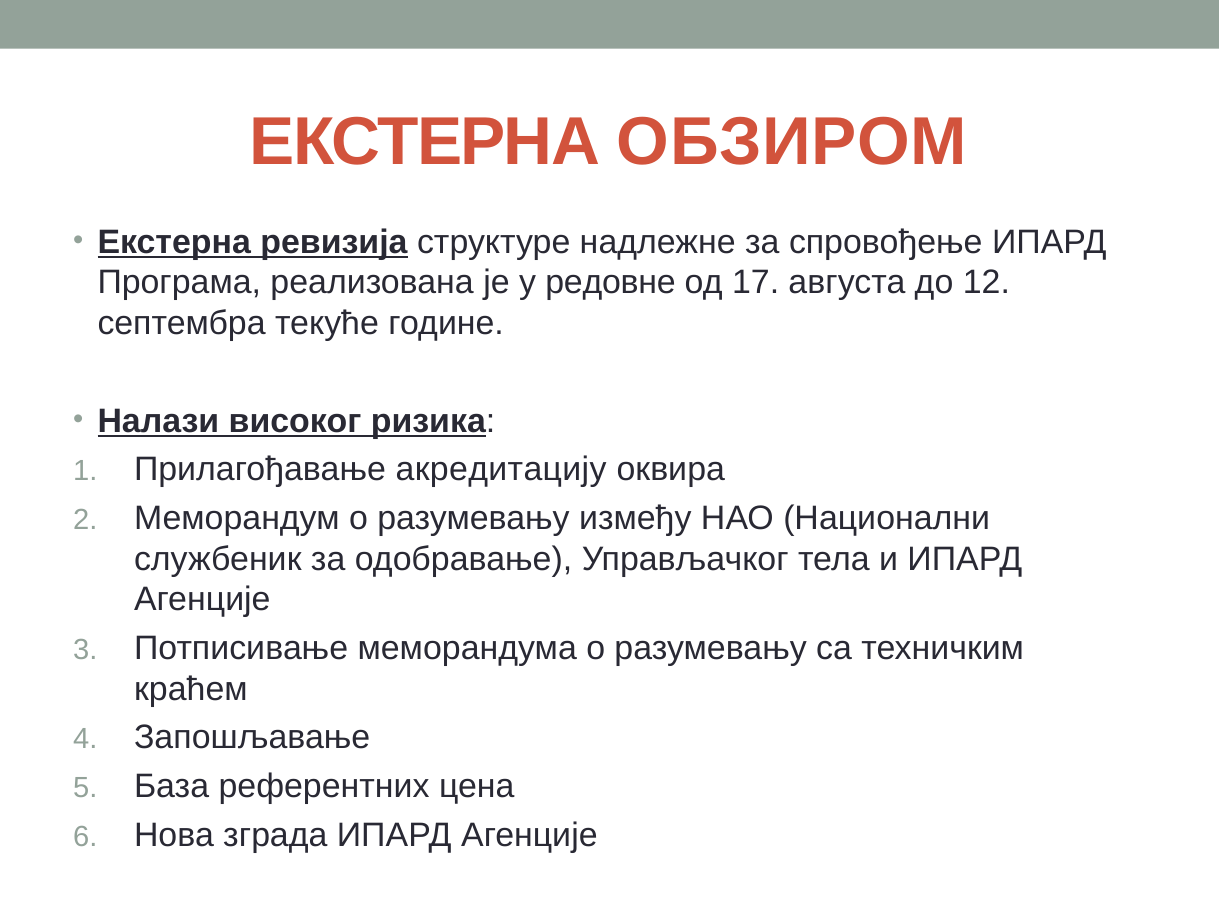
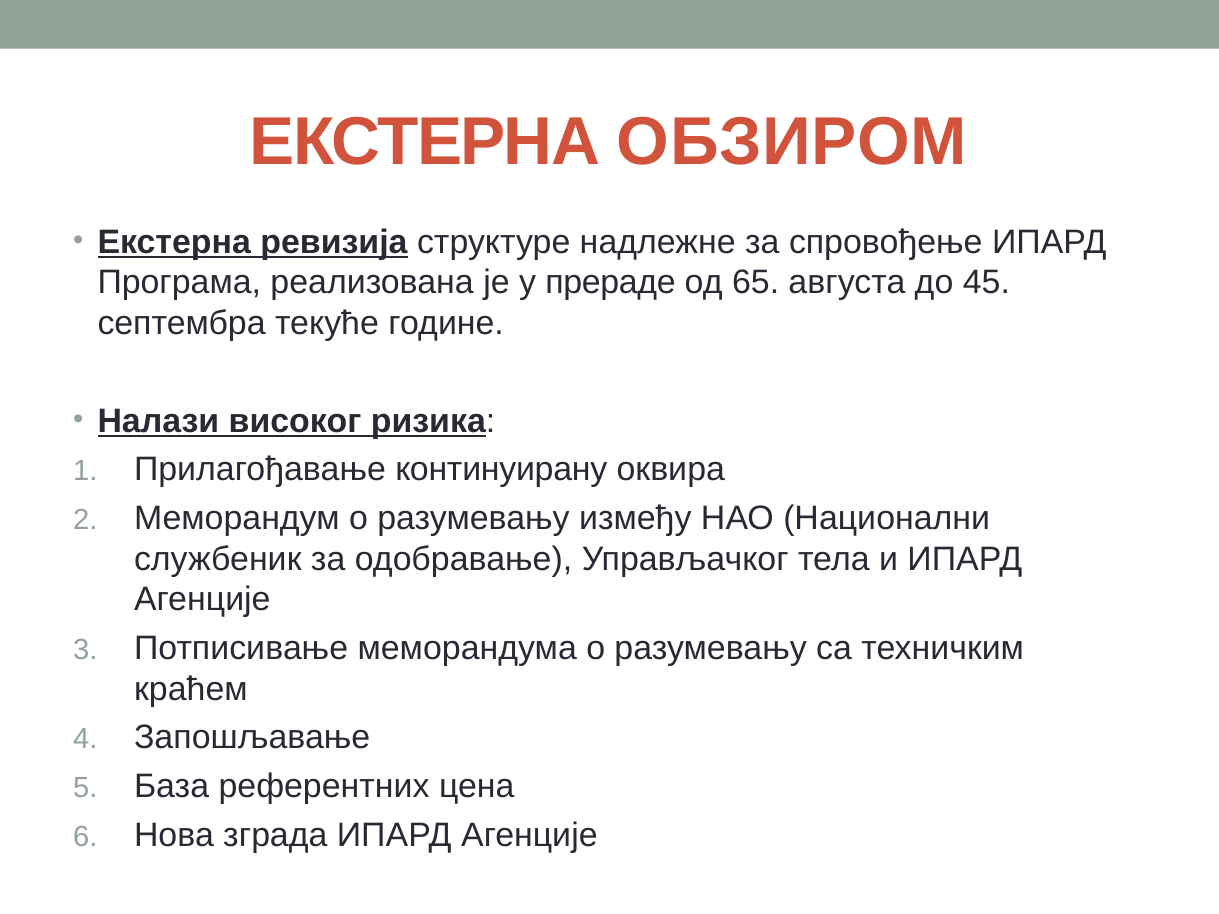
редовне: редовне -> прераде
17: 17 -> 65
12: 12 -> 45
акредитацију: акредитацију -> континуирану
